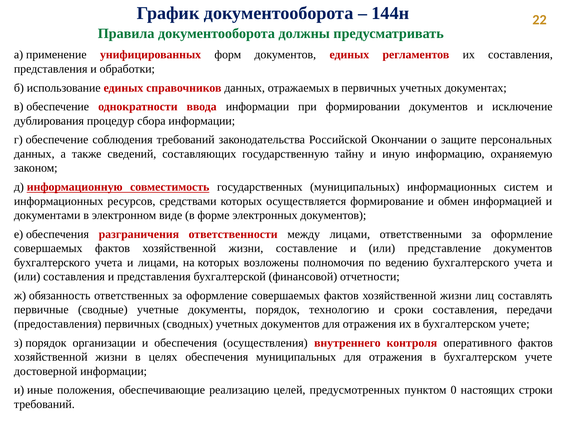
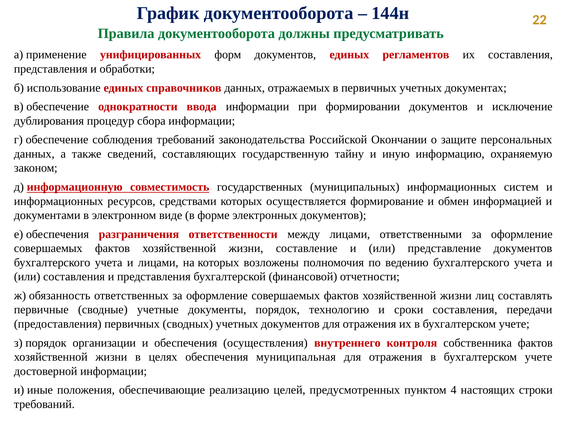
оперативного: оперативного -> собственника
обеспечения муниципальных: муниципальных -> муниципальная
0: 0 -> 4
